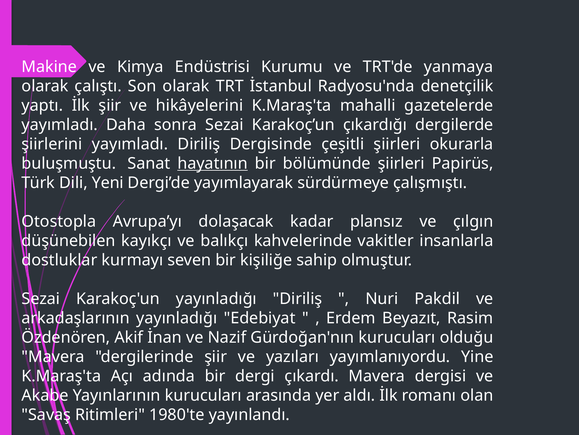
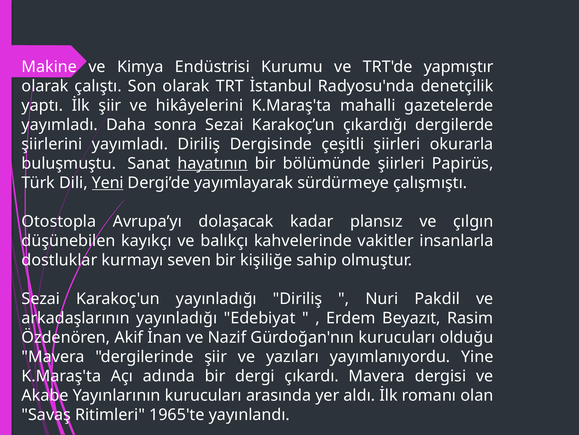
yanmaya: yanmaya -> yapmıştır
Yeni underline: none -> present
1980'te: 1980'te -> 1965'te
